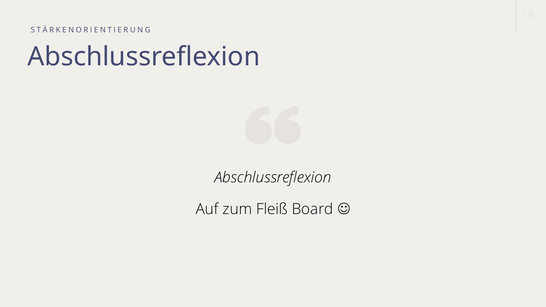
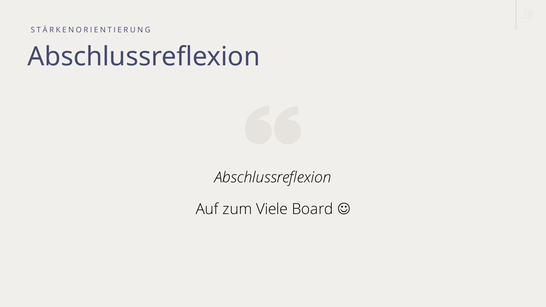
Fleiß: Fleiß -> Viele
